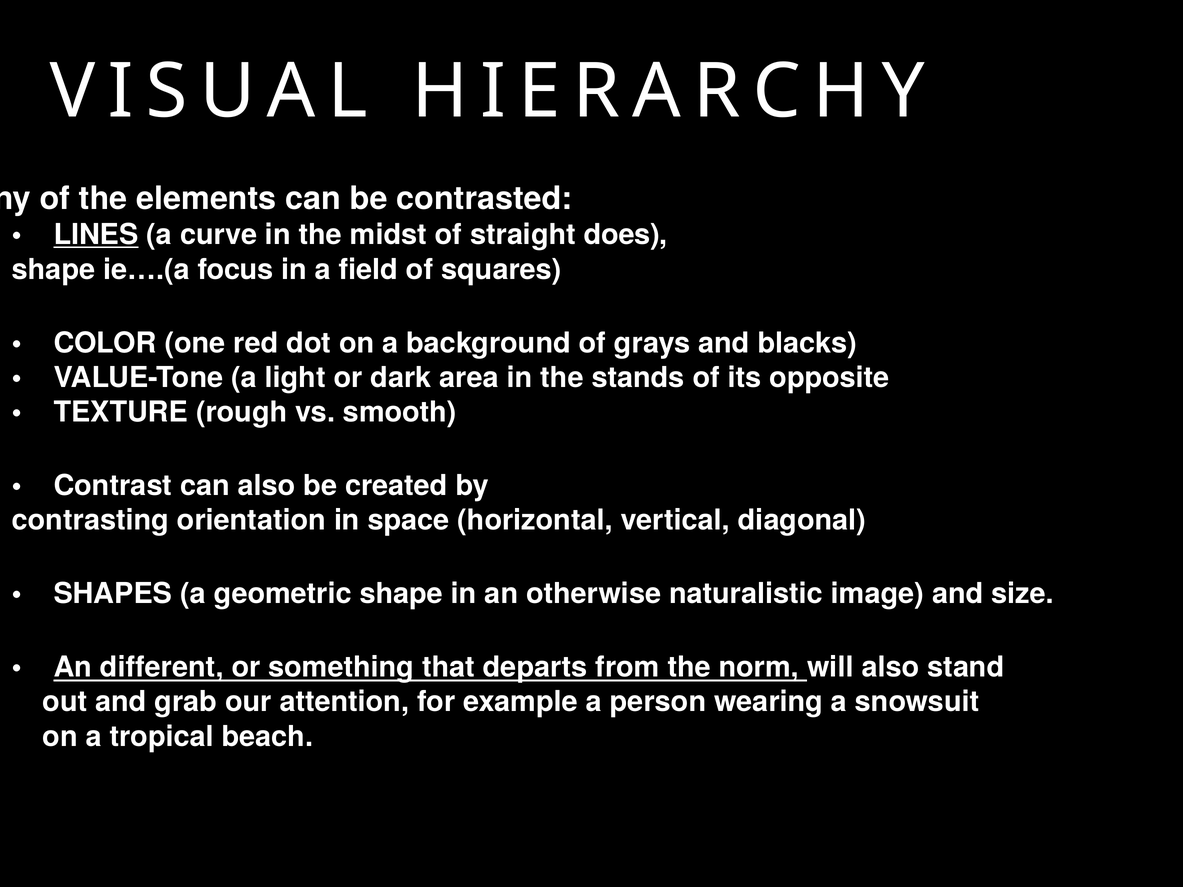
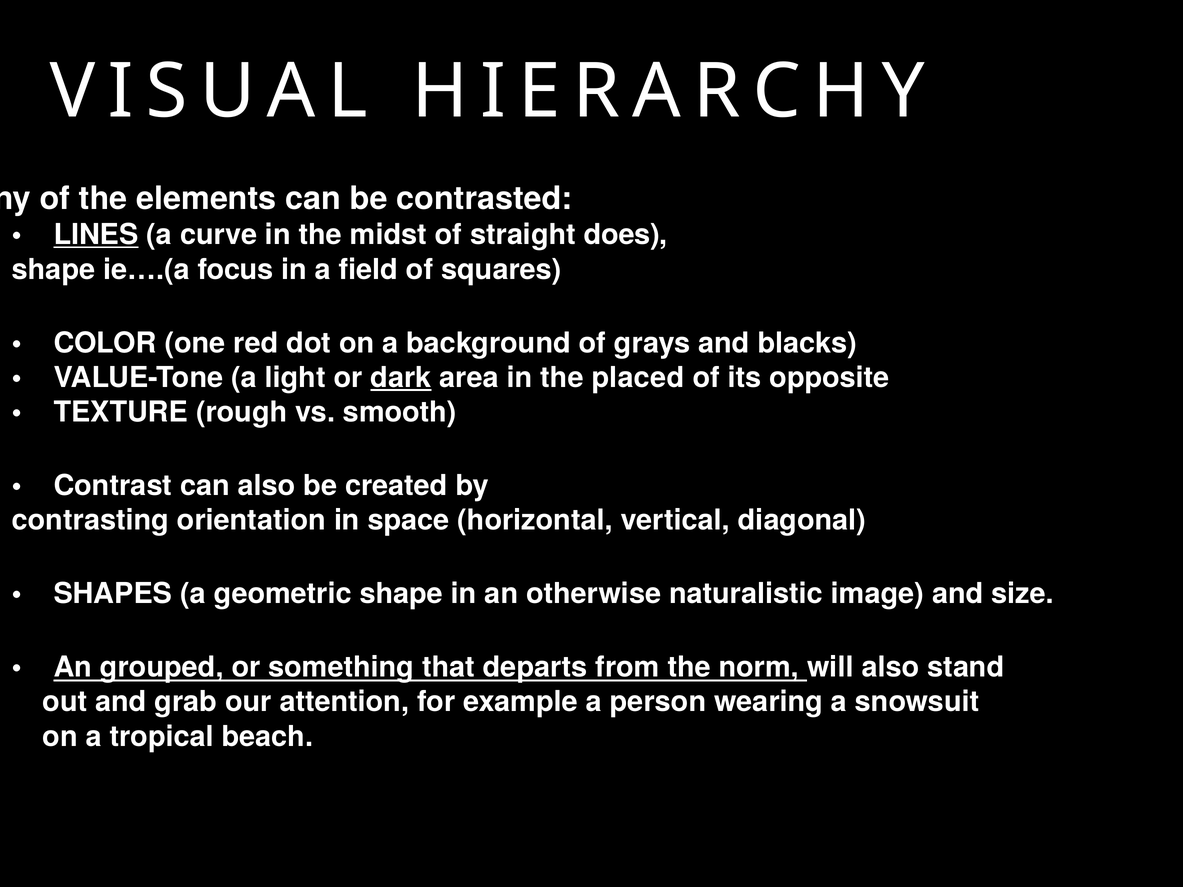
dark underline: none -> present
stands: stands -> placed
different: different -> grouped
